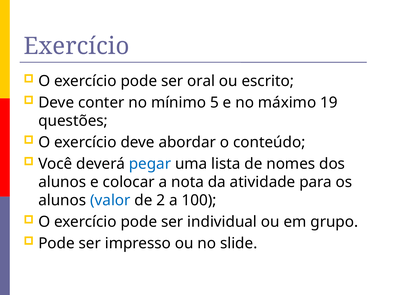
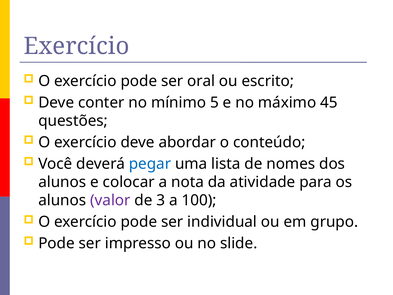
19: 19 -> 45
valor colour: blue -> purple
2: 2 -> 3
